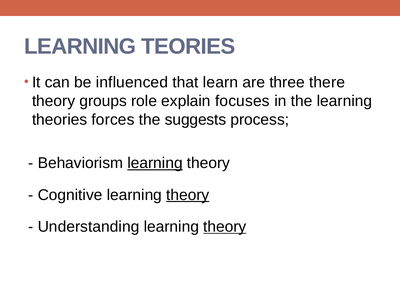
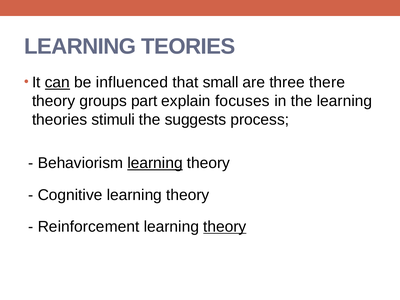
can underline: none -> present
learn: learn -> small
role: role -> part
forces: forces -> stimuli
theory at (188, 195) underline: present -> none
Understanding: Understanding -> Reinforcement
